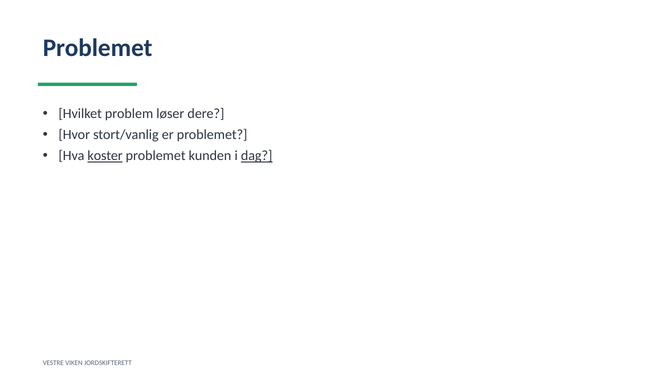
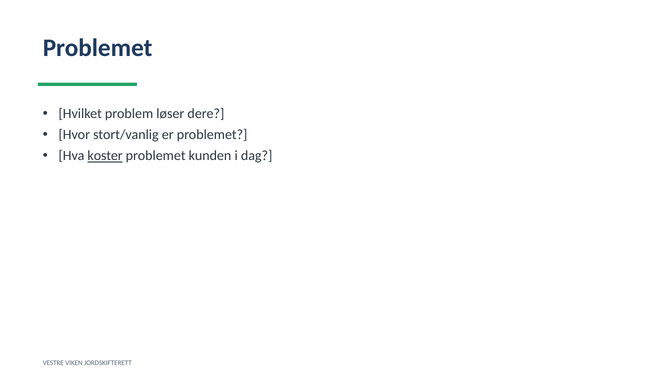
dag underline: present -> none
